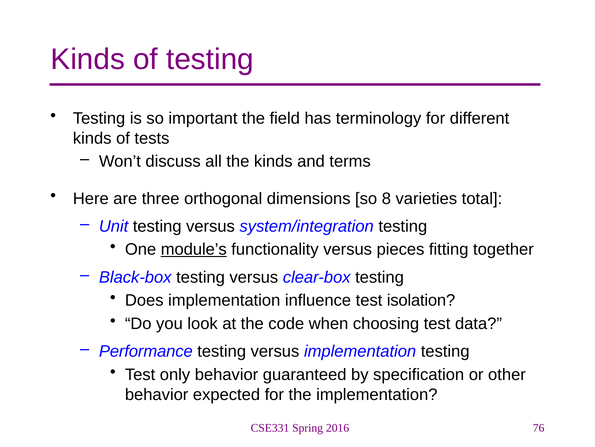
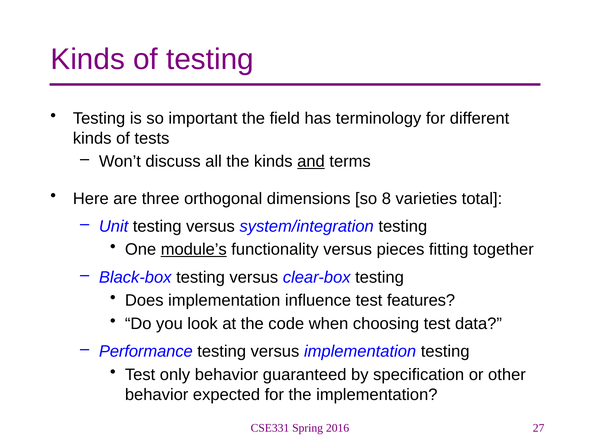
and underline: none -> present
isolation: isolation -> features
76: 76 -> 27
